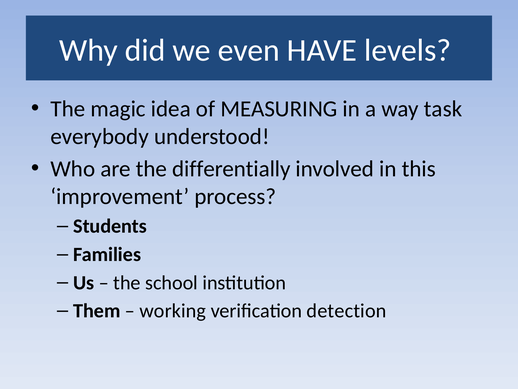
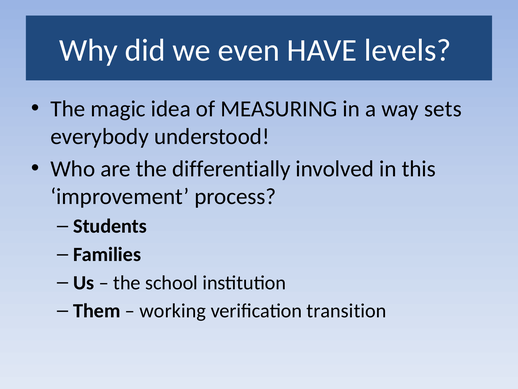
task: task -> sets
detection: detection -> transition
